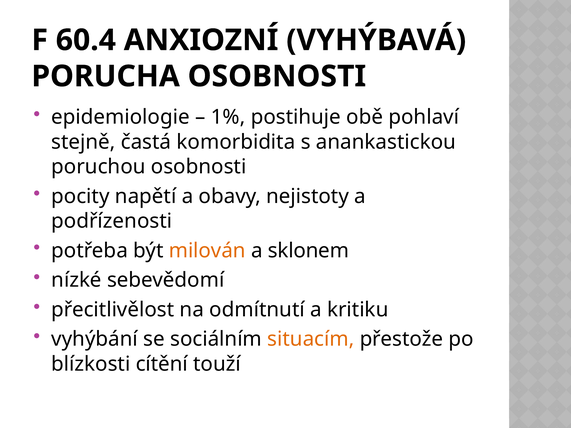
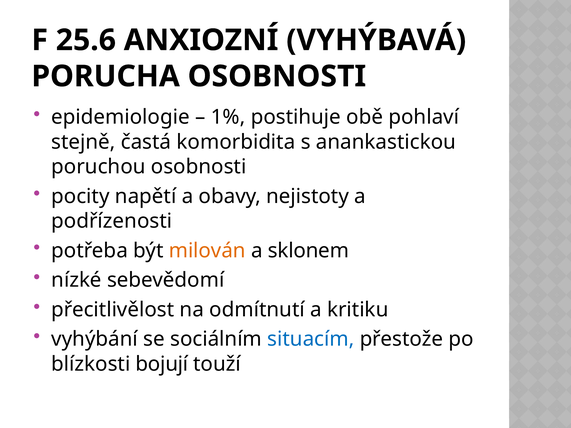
60.4: 60.4 -> 25.6
situacím colour: orange -> blue
cítění: cítění -> bojují
